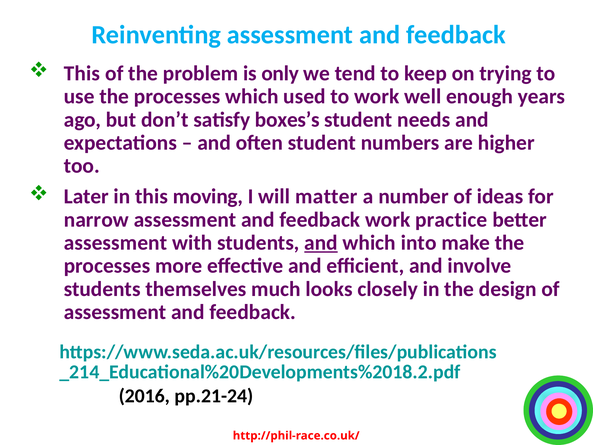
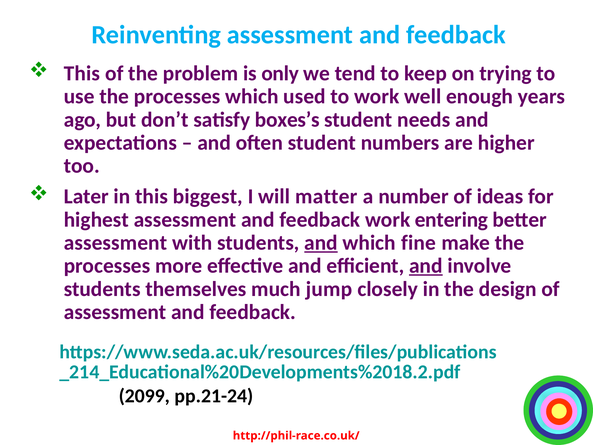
moving: moving -> biggest
narrow: narrow -> highest
practice: practice -> entering
into: into -> fine
and at (426, 266) underline: none -> present
looks: looks -> jump
2016: 2016 -> 2099
